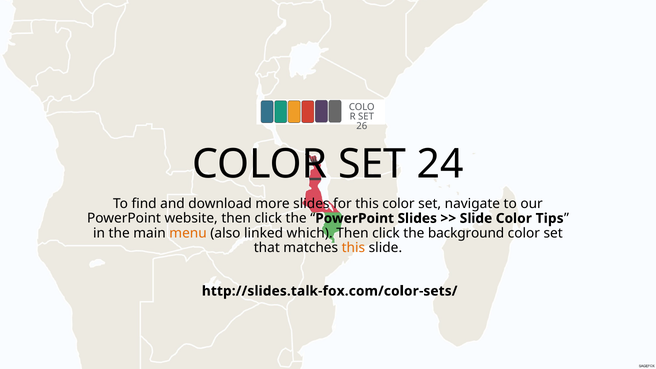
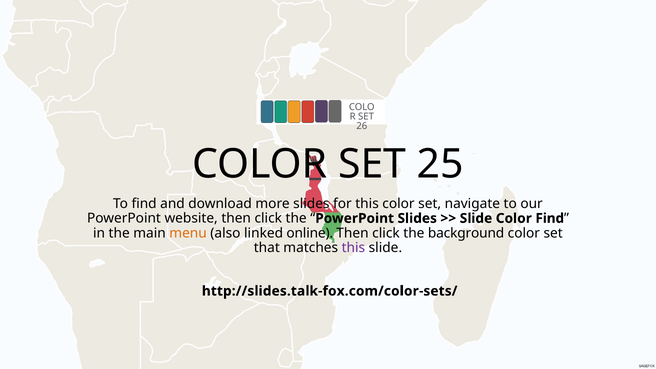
24: 24 -> 25
Color Tips: Tips -> Find
which: which -> online
this at (353, 248) colour: orange -> purple
